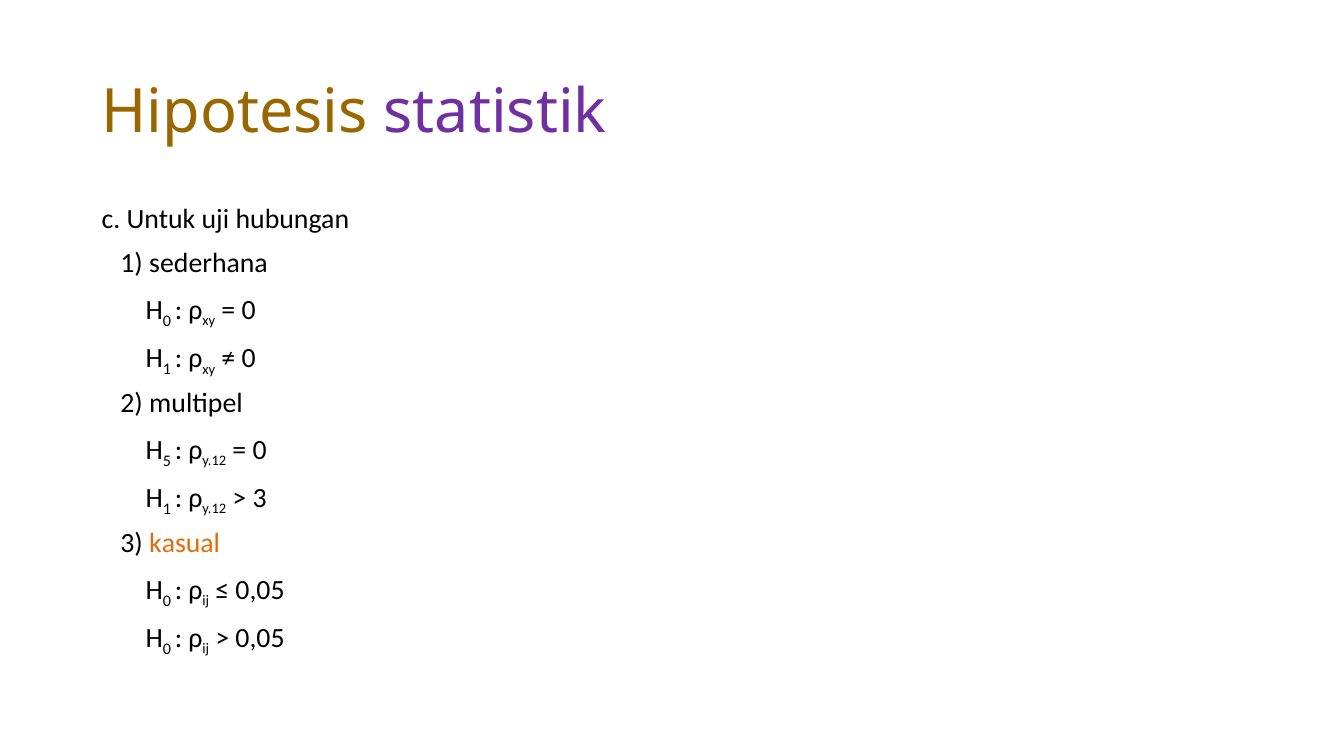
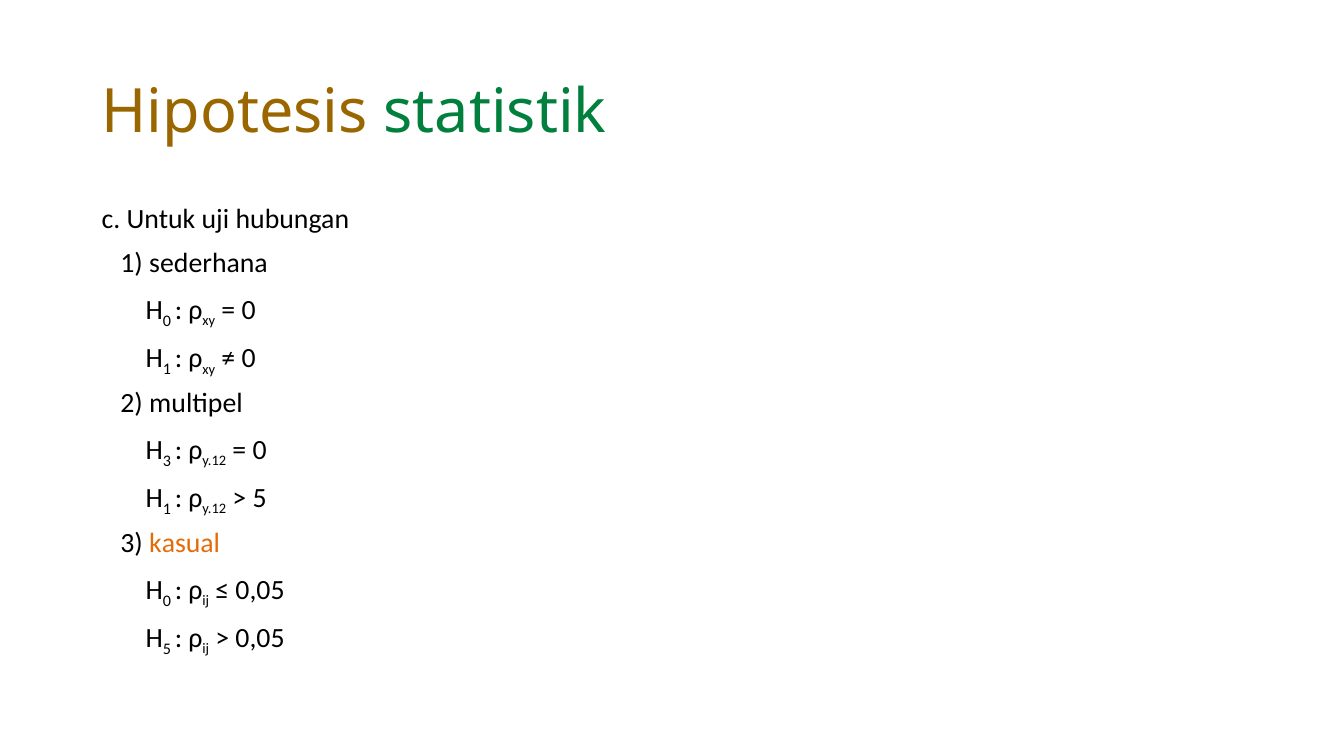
statistik colour: purple -> green
5 at (167, 461): 5 -> 3
3 at (260, 498): 3 -> 5
0 at (167, 649): 0 -> 5
